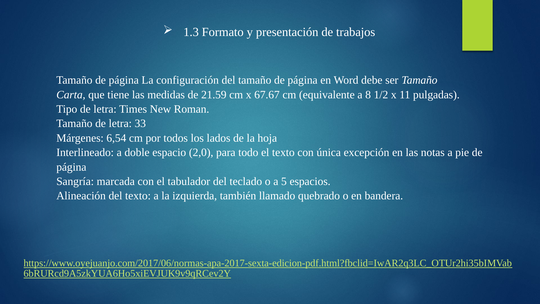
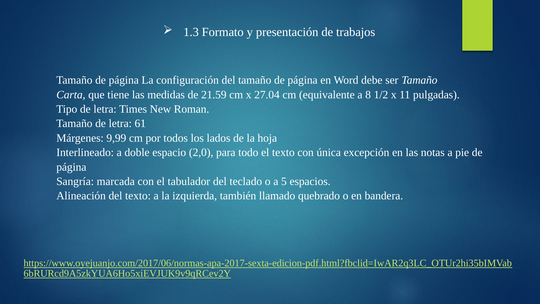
67.67: 67.67 -> 27.04
33: 33 -> 61
6,54: 6,54 -> 9,99
